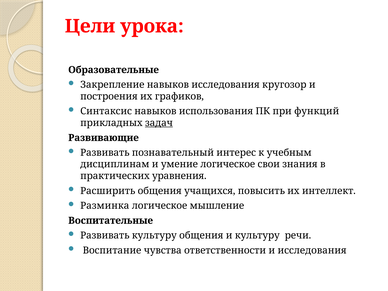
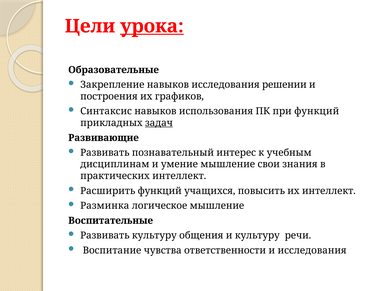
урока underline: none -> present
кругозор: кругозор -> решении
умение логическое: логическое -> мышление
практических уравнения: уравнения -> интеллект
Расширить общения: общения -> функций
